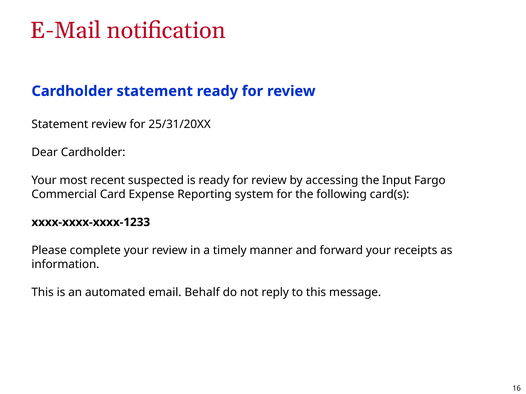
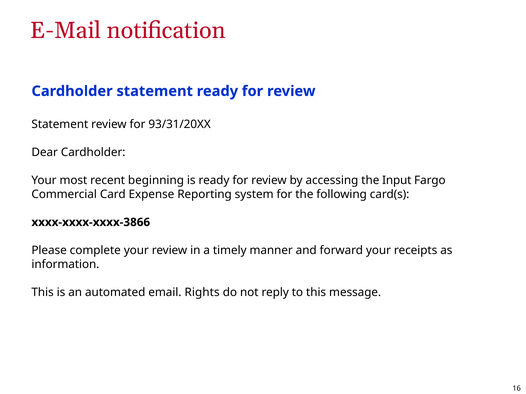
25/31/20XX: 25/31/20XX -> 93/31/20XX
suspected: suspected -> beginning
xxxx-xxxx-xxxx-1233: xxxx-xxxx-xxxx-1233 -> xxxx-xxxx-xxxx-3866
Behalf: Behalf -> Rights
